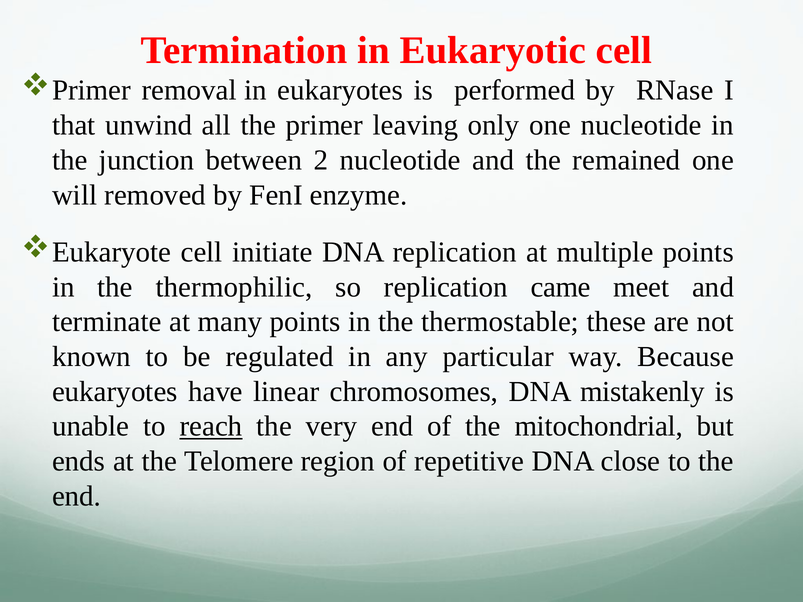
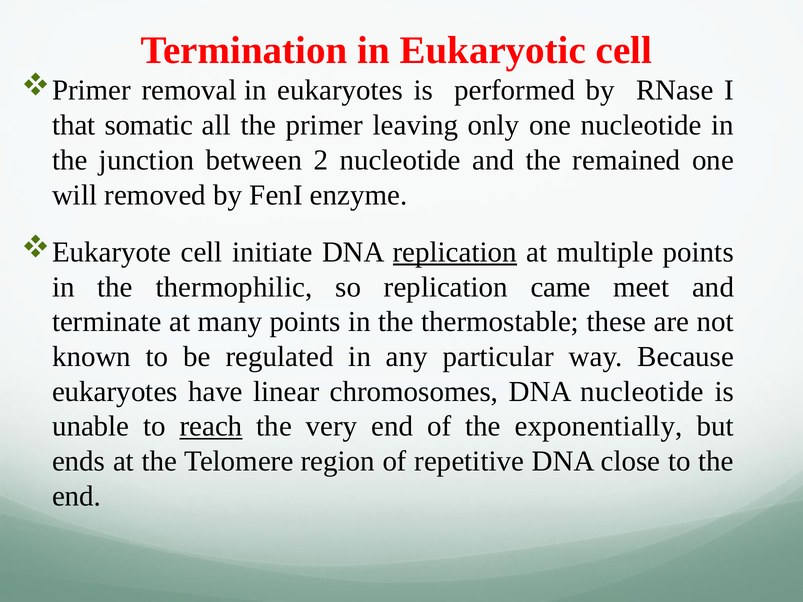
unwind: unwind -> somatic
replication at (455, 252) underline: none -> present
DNA mistakenly: mistakenly -> nucleotide
mitochondrial: mitochondrial -> exponentially
